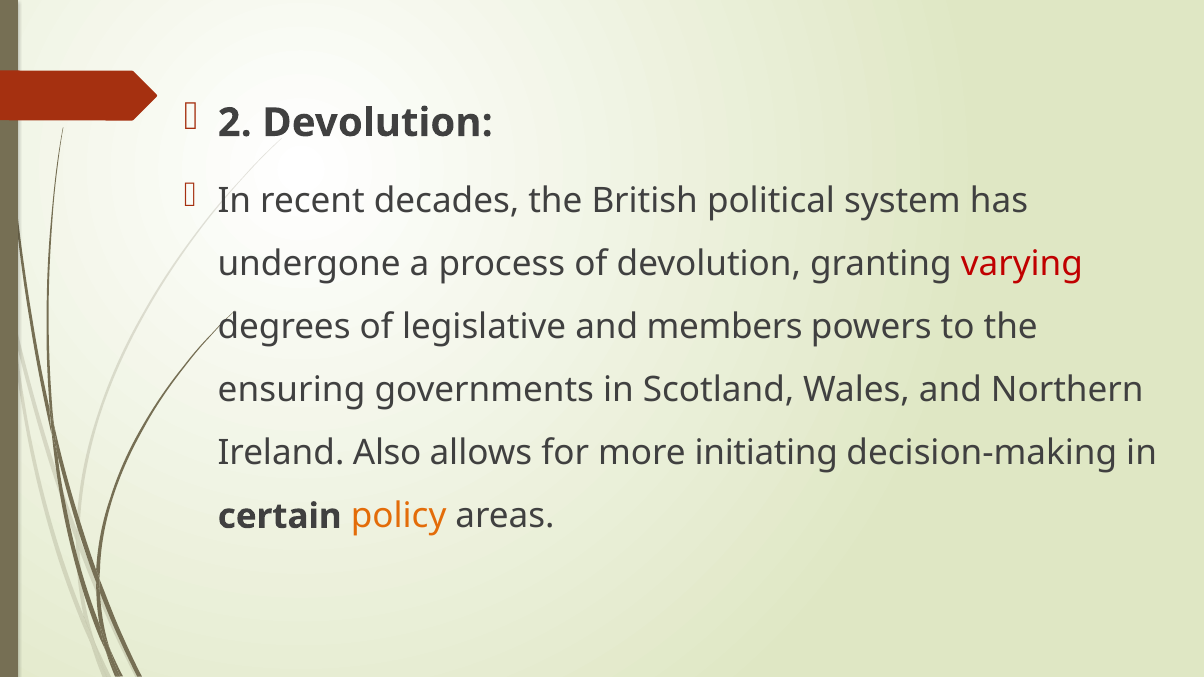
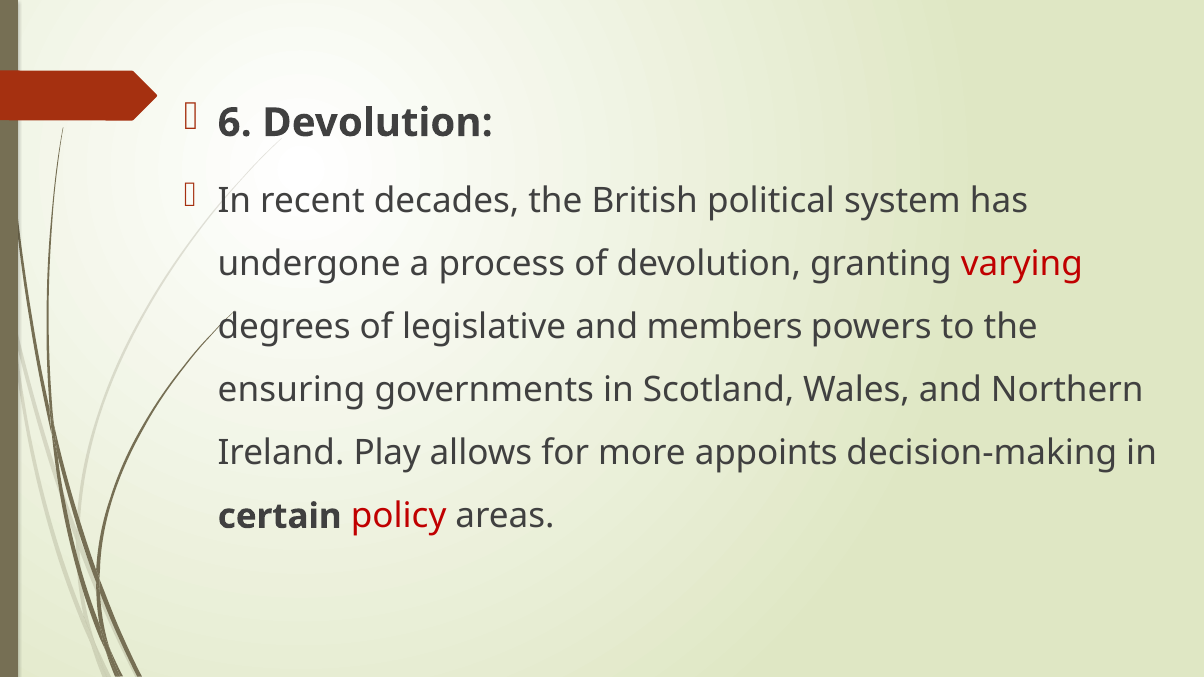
2: 2 -> 6
Also: Also -> Play
initiating: initiating -> appoints
policy colour: orange -> red
